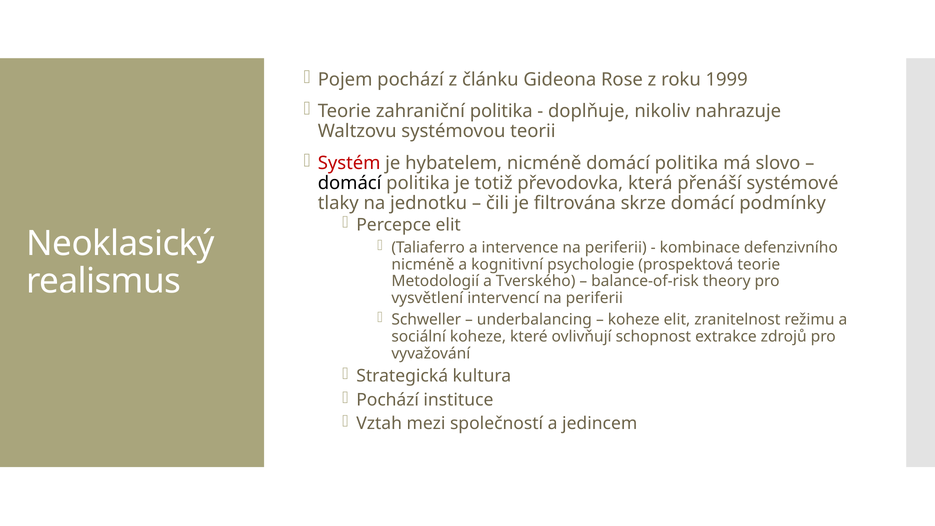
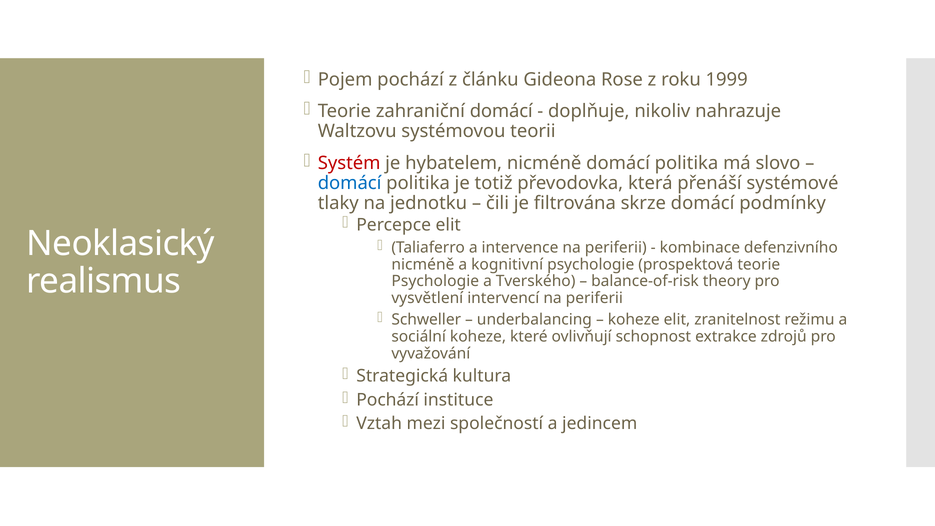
zahraniční politika: politika -> domácí
domácí at (350, 183) colour: black -> blue
Metodologií at (435, 281): Metodologií -> Psychologie
